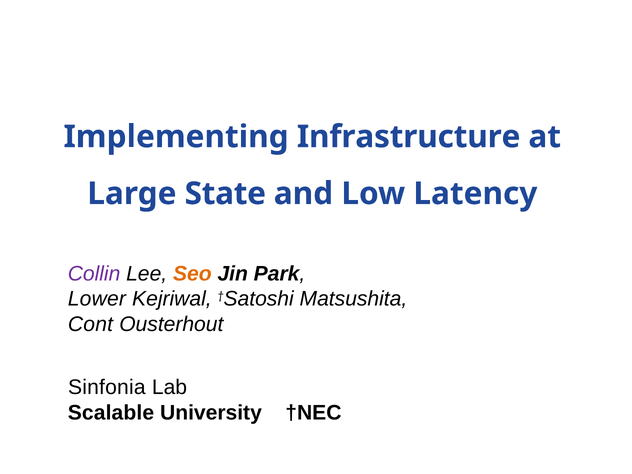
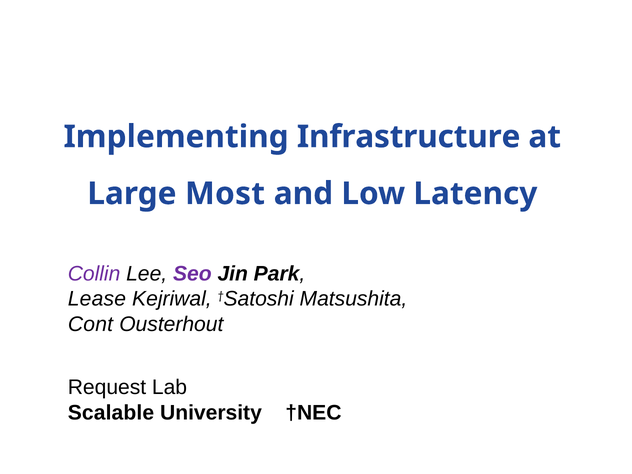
State: State -> Most
Seo colour: orange -> purple
Lower: Lower -> Lease
Sinfonia: Sinfonia -> Request
